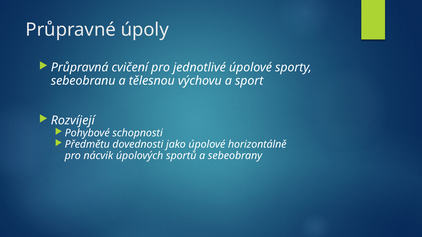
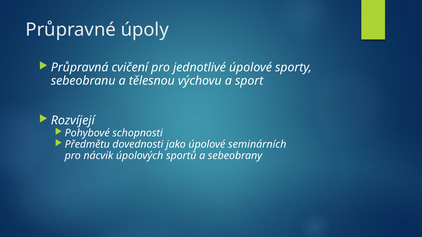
horizontálně: horizontálně -> seminárních
